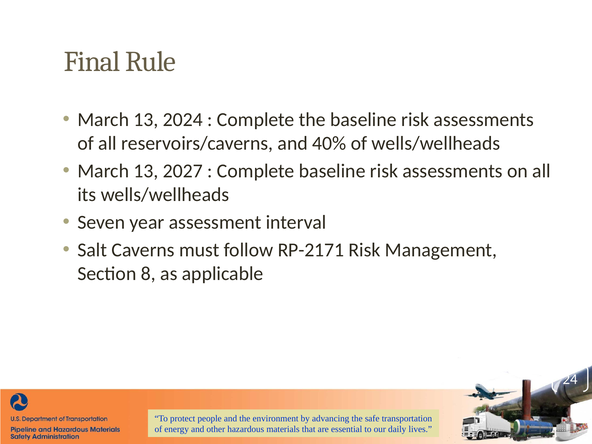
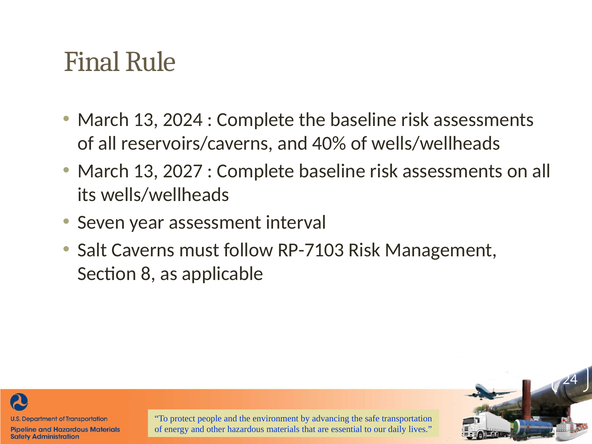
RP-2171: RP-2171 -> RP-7103
